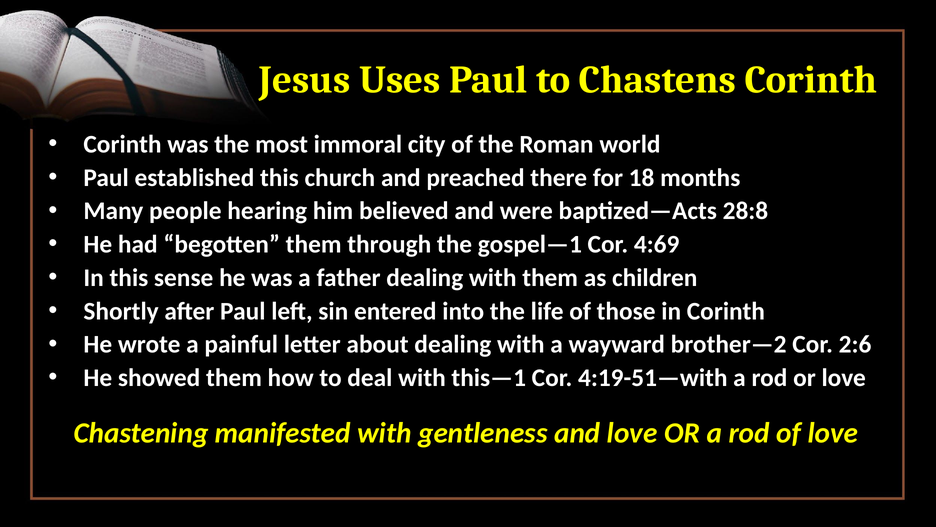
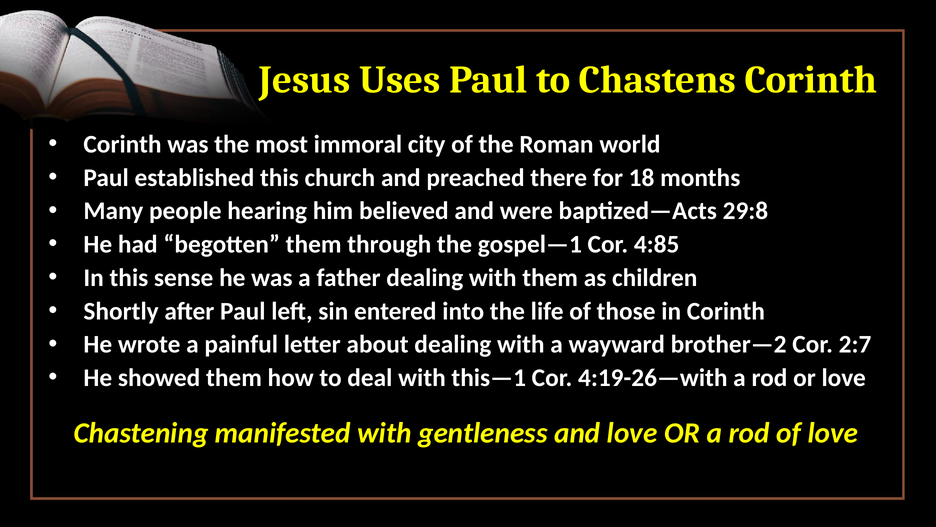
28:8: 28:8 -> 29:8
4:69: 4:69 -> 4:85
2:6: 2:6 -> 2:7
4:19-51—with: 4:19-51—with -> 4:19-26—with
